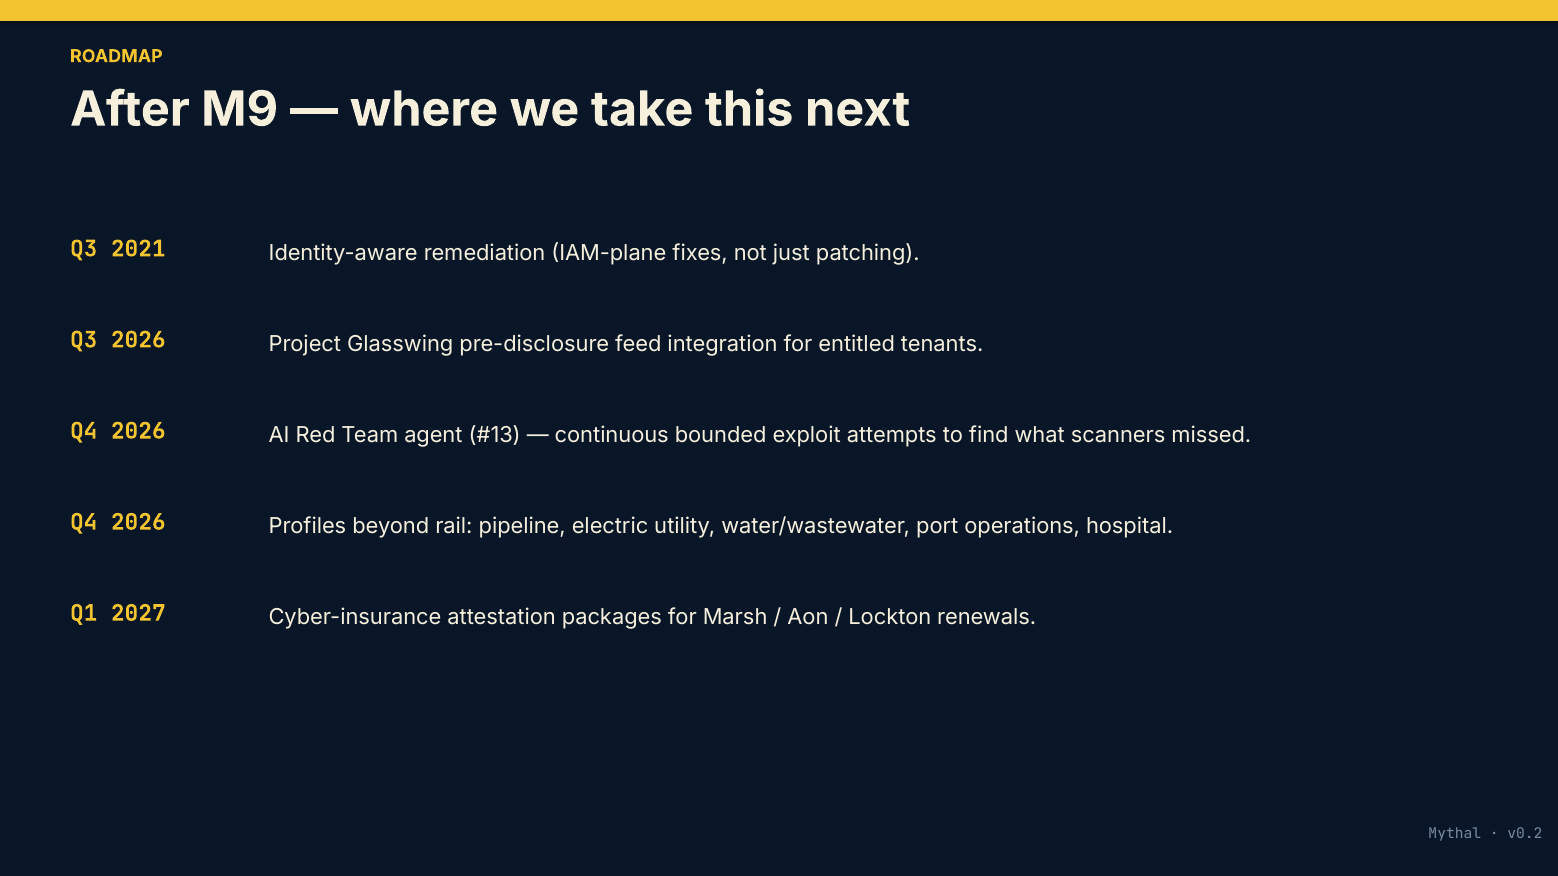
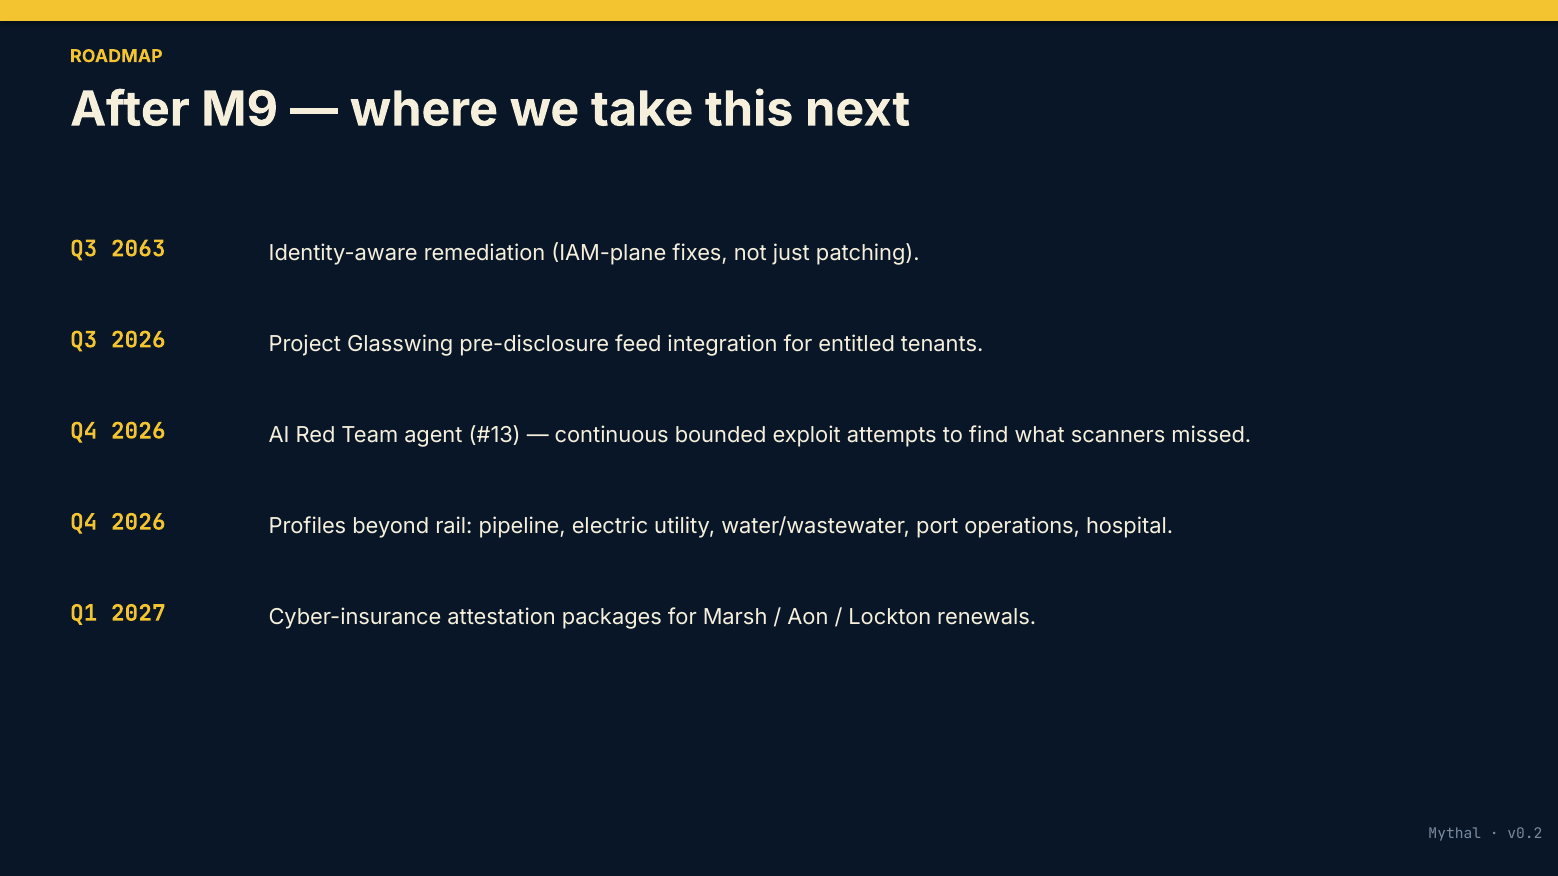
2021: 2021 -> 2063
